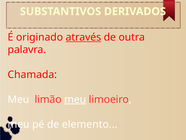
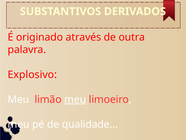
através underline: present -> none
Chamada: Chamada -> Explosivo
elemento: elemento -> qualidade
